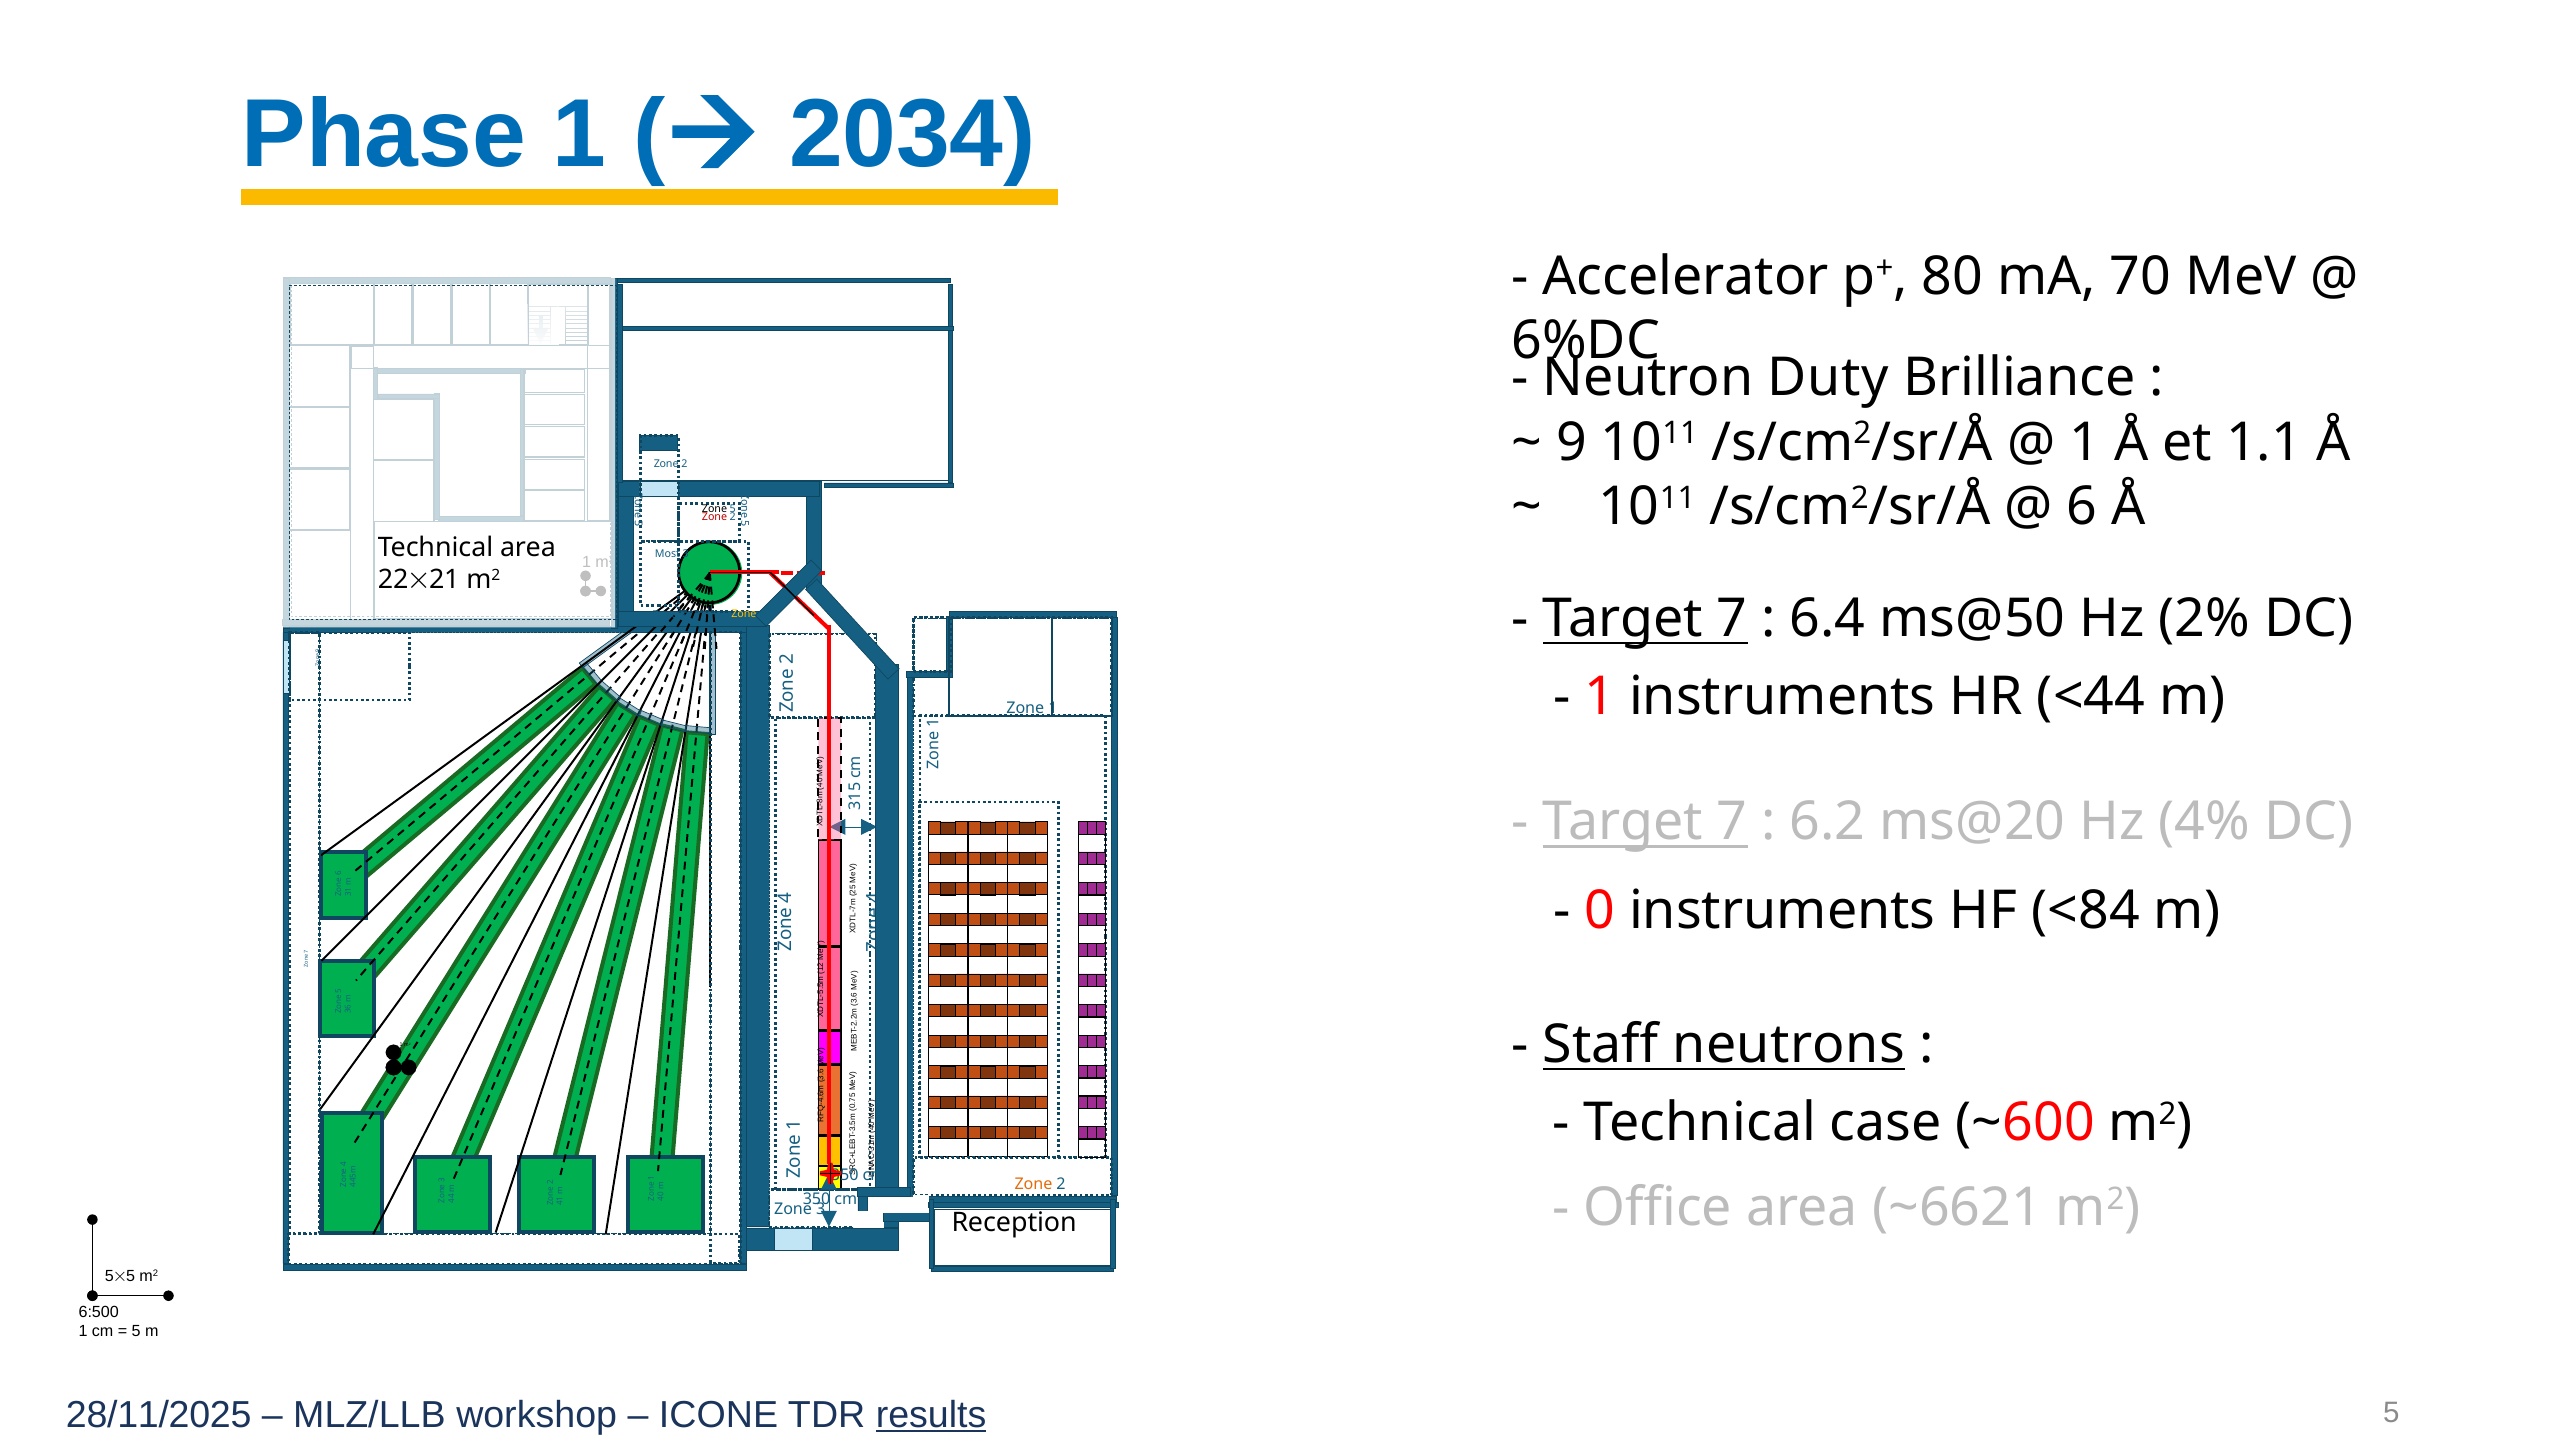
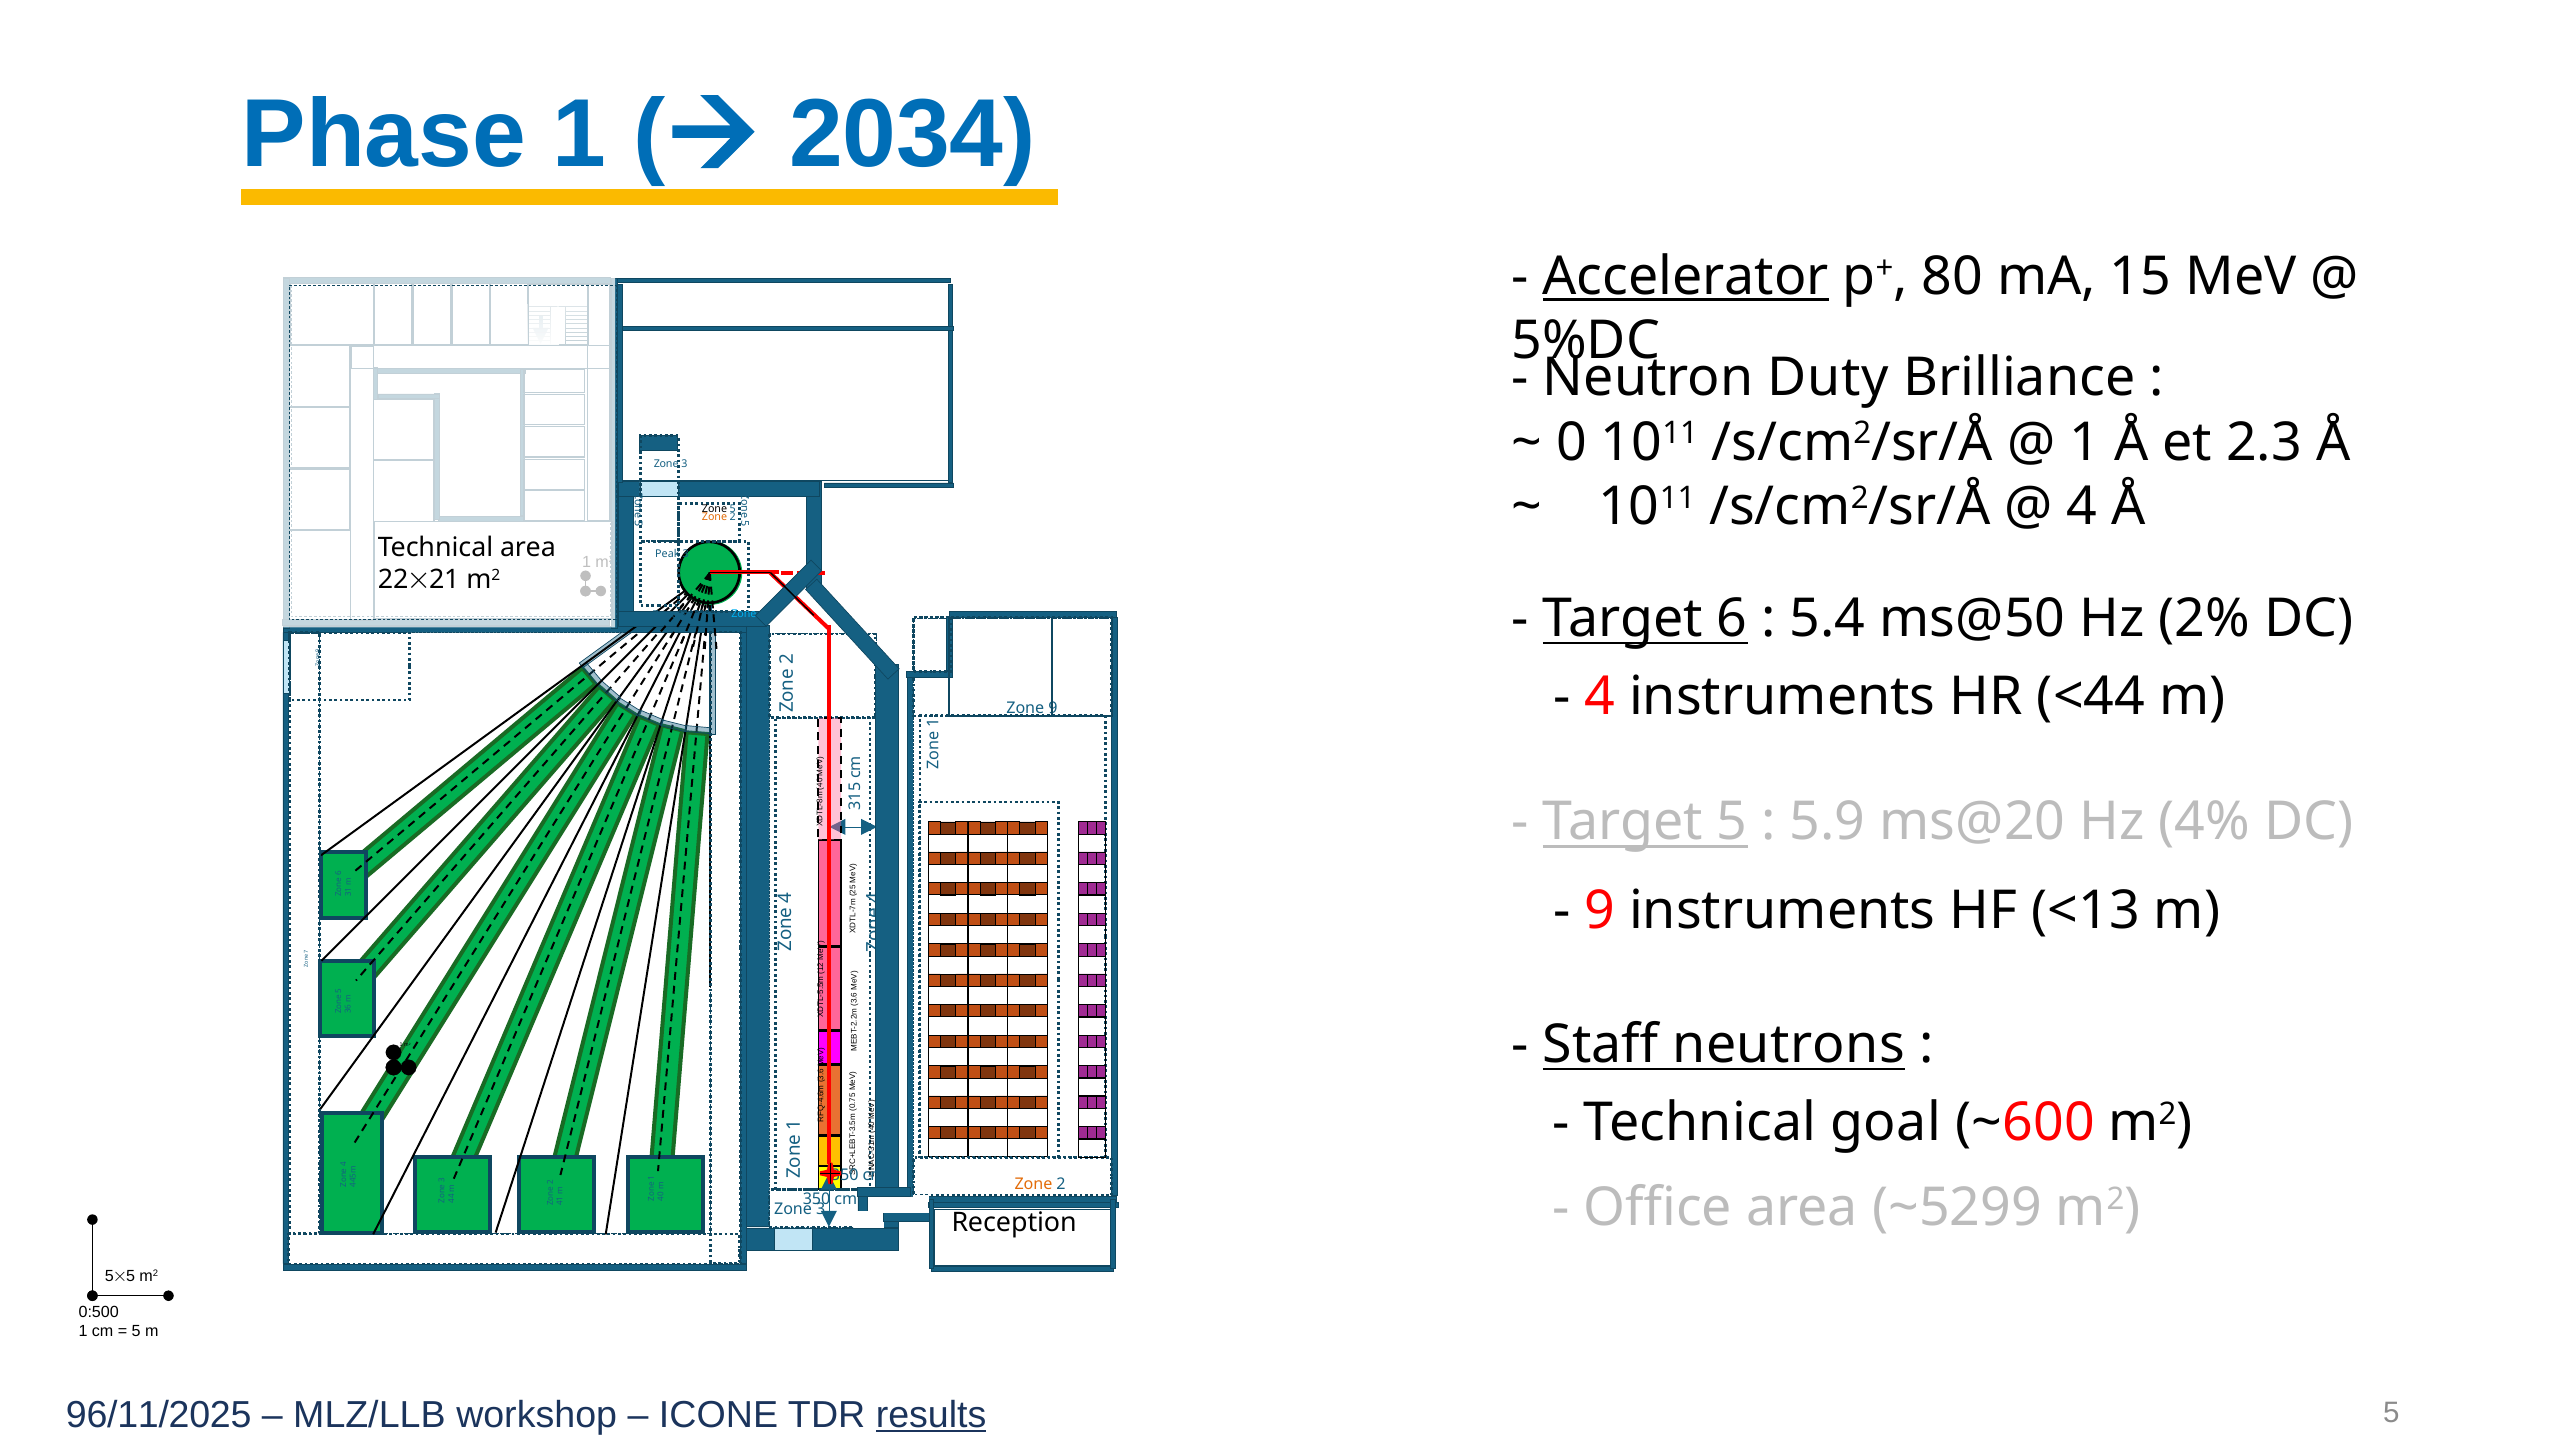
Accelerator underline: none -> present
70: 70 -> 15
6%DC: 6%DC -> 5%DC
9 at (1572, 442): 9 -> 0
1.1: 1.1 -> 2.3
2 at (684, 464): 2 -> 3
6 at (2082, 507): 6 -> 4
Zone at (715, 517) colour: red -> orange
Most: Most -> Peak
7 at (1732, 619): 7 -> 6
6.4: 6.4 -> 5.4
Zone at (744, 614) colour: yellow -> light blue
1 at (1600, 697): 1 -> 4
1 at (1053, 708): 1 -> 9
7 at (1732, 822): 7 -> 5
6.2: 6.2 -> 5.9
0 at (1600, 910): 0 -> 9
<84: <84 -> <13
case: case -> goal
~6621: ~6621 -> ~5299
6:500: 6:500 -> 0:500
28/11/2025: 28/11/2025 -> 96/11/2025
